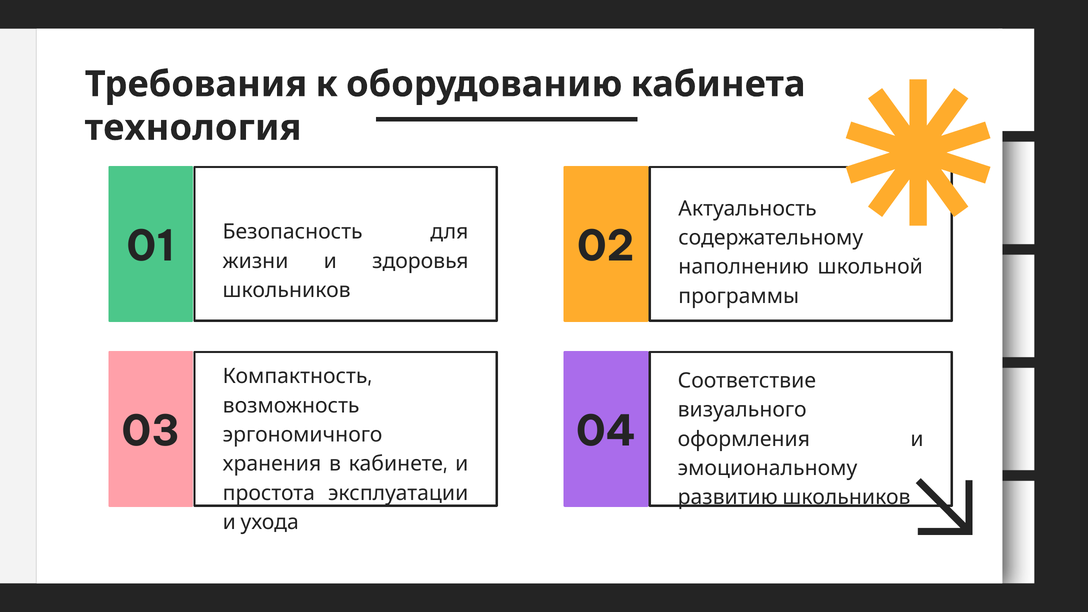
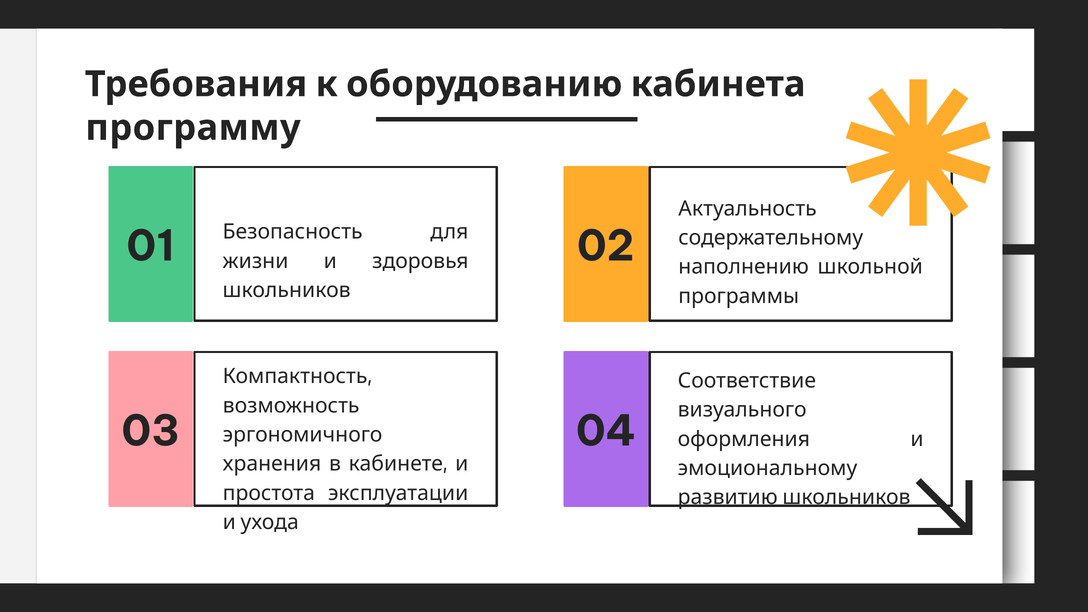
технология: технология -> программу
